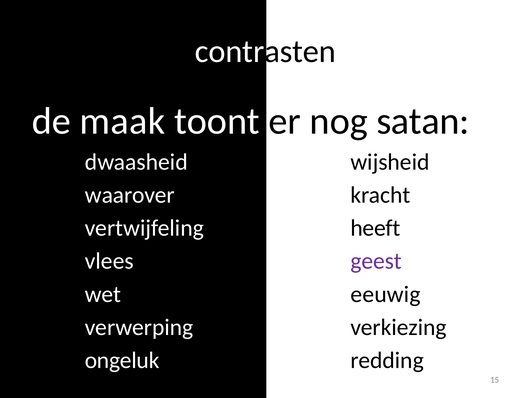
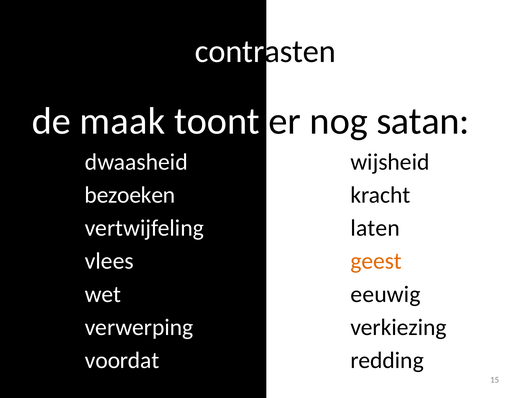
waarover: waarover -> bezoeken
heeft: heeft -> laten
geest colour: purple -> orange
ongeluk: ongeluk -> voordat
